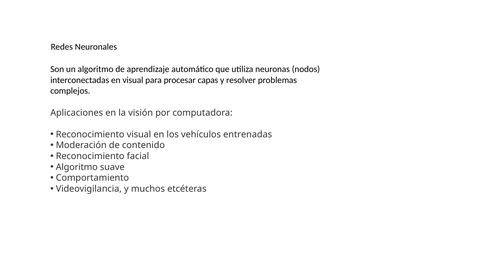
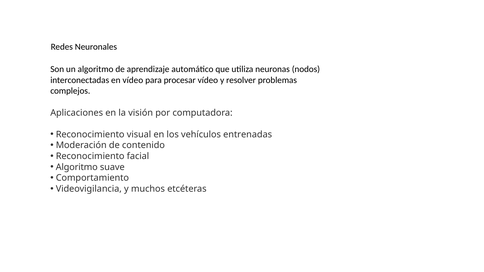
en visual: visual -> vídeo
procesar capas: capas -> vídeo
